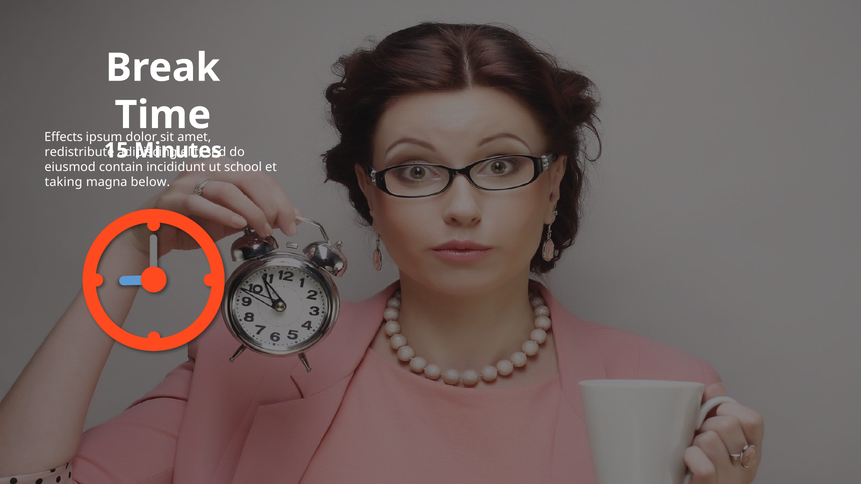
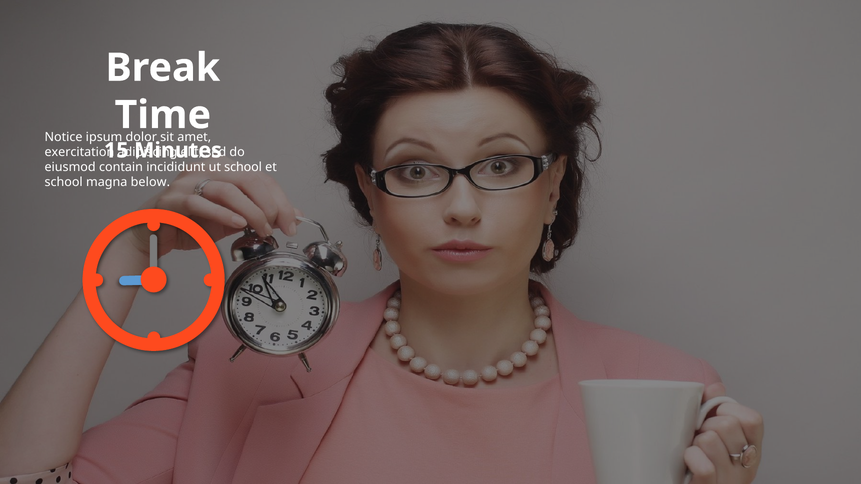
Effects: Effects -> Notice
redistribute: redistribute -> exercitation
taking at (64, 182): taking -> school
